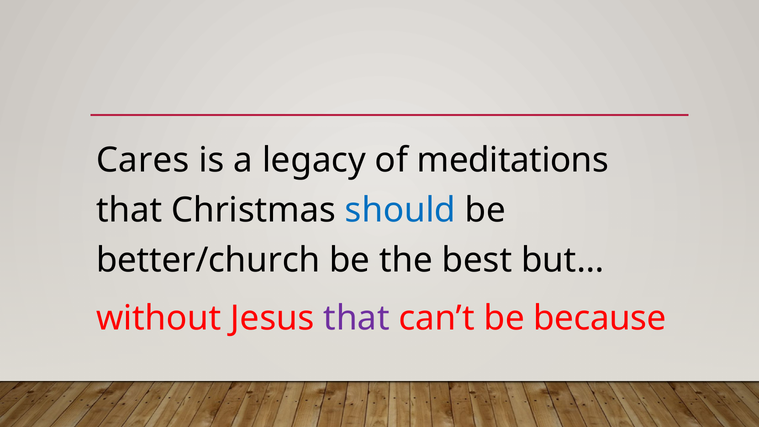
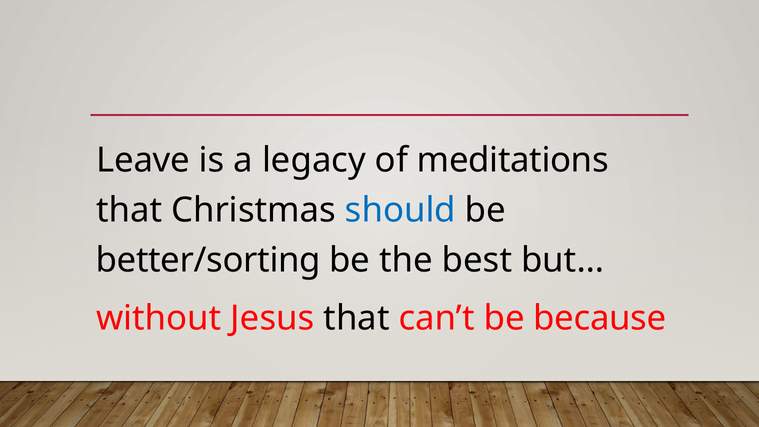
Cares: Cares -> Leave
better/church: better/church -> better/sorting
that at (357, 318) colour: purple -> black
